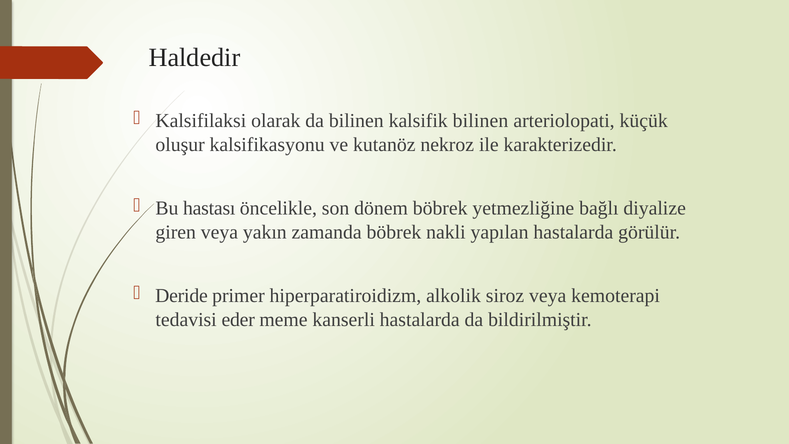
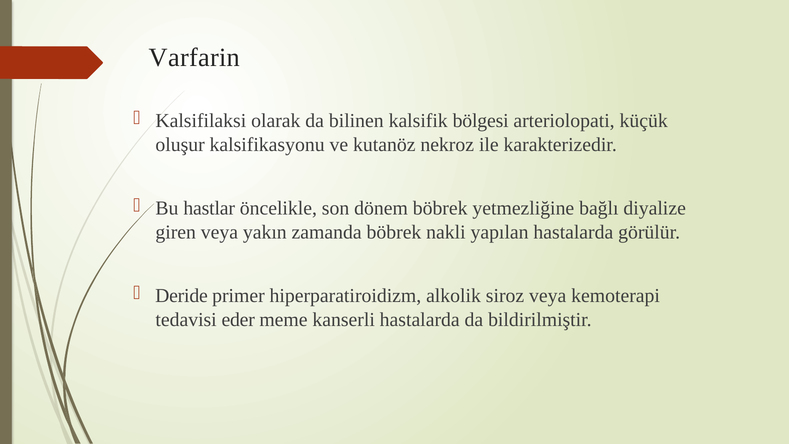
Haldedir: Haldedir -> Varfarin
kalsifik bilinen: bilinen -> bölgesi
hastası: hastası -> hastlar
